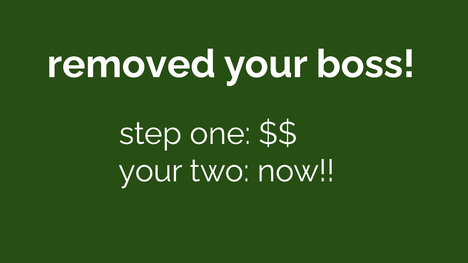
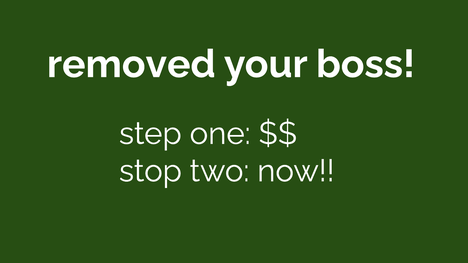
your at (150, 171): your -> stop
